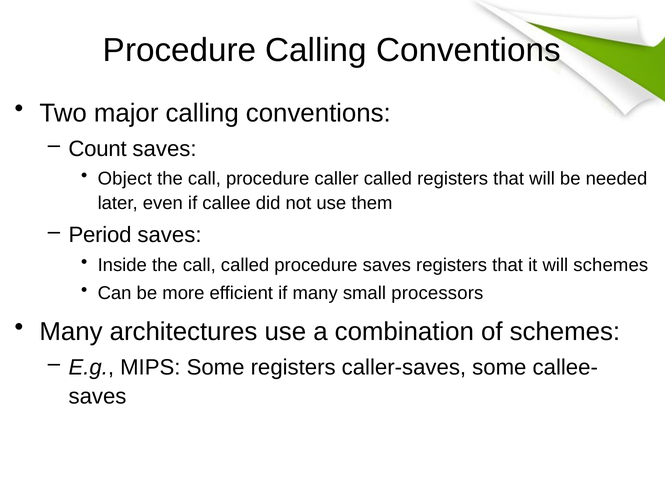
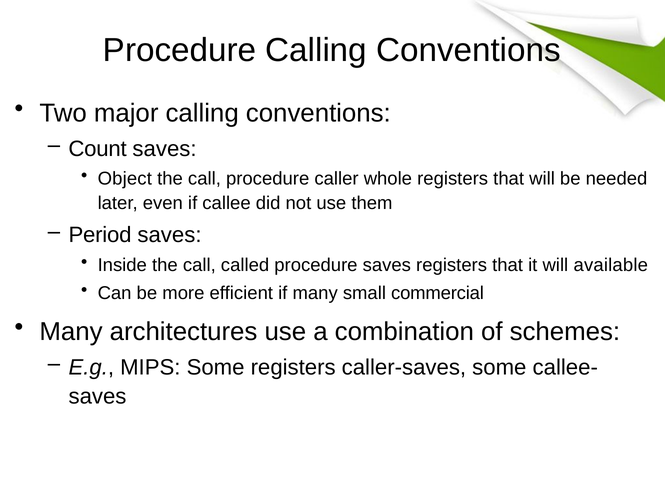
caller called: called -> whole
will schemes: schemes -> available
processors: processors -> commercial
